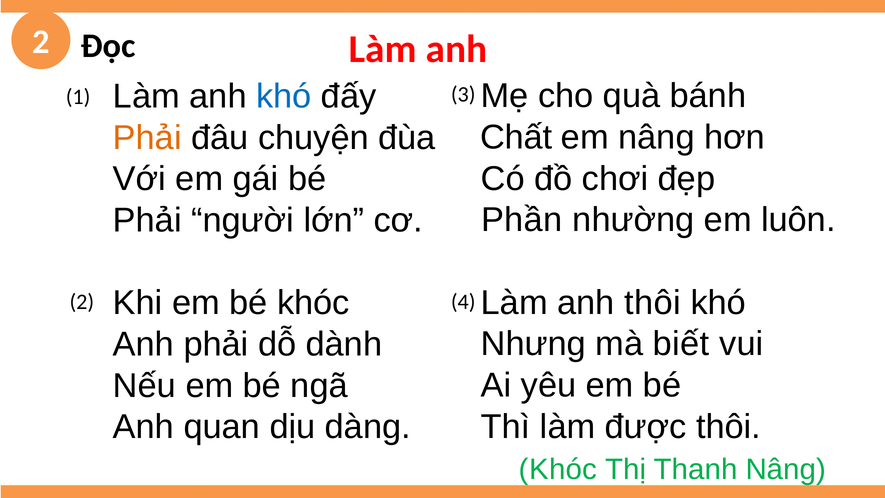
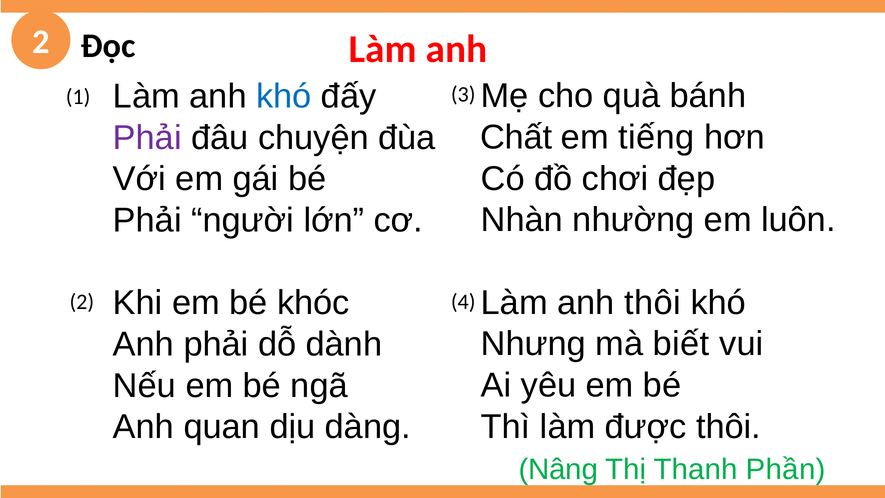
em nâng: nâng -> tiếng
Phải at (147, 138) colour: orange -> purple
Phần: Phần -> Nhàn
Khóc at (558, 469): Khóc -> Nâng
Thanh Nâng: Nâng -> Phần
